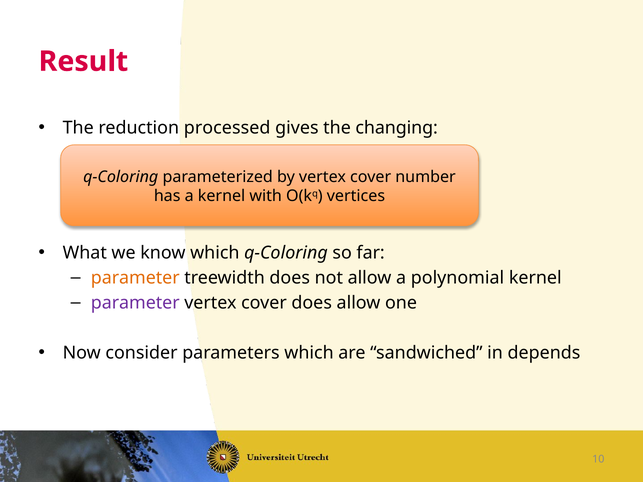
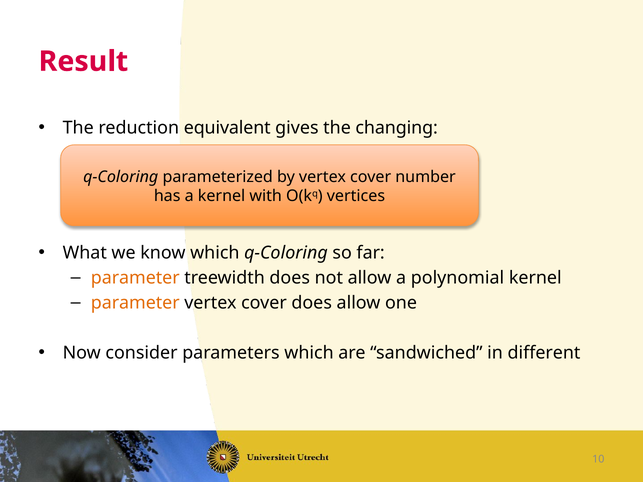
processed: processed -> equivalent
parameter at (135, 303) colour: purple -> orange
depends: depends -> different
